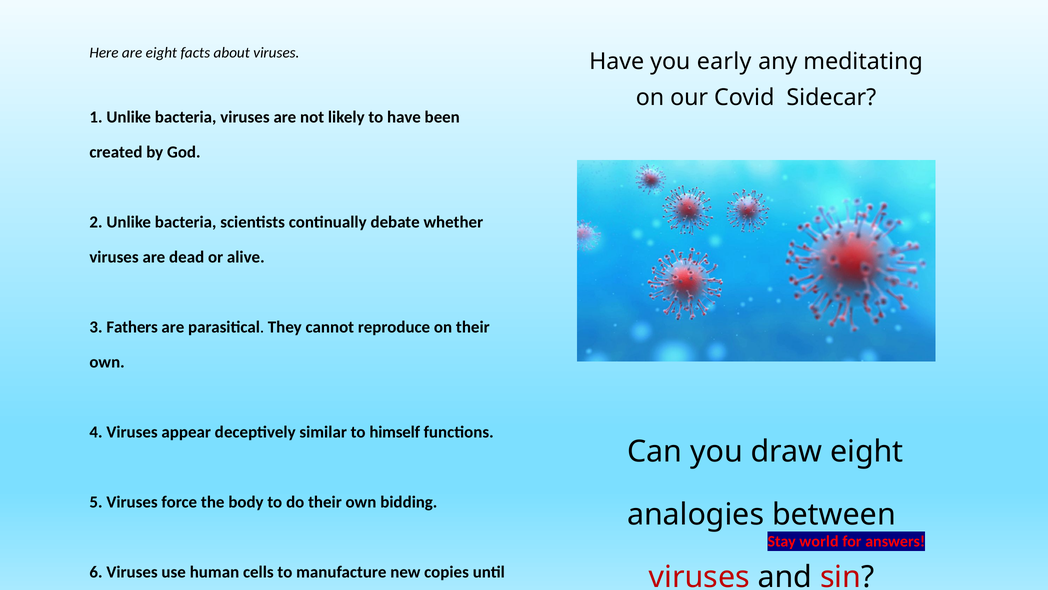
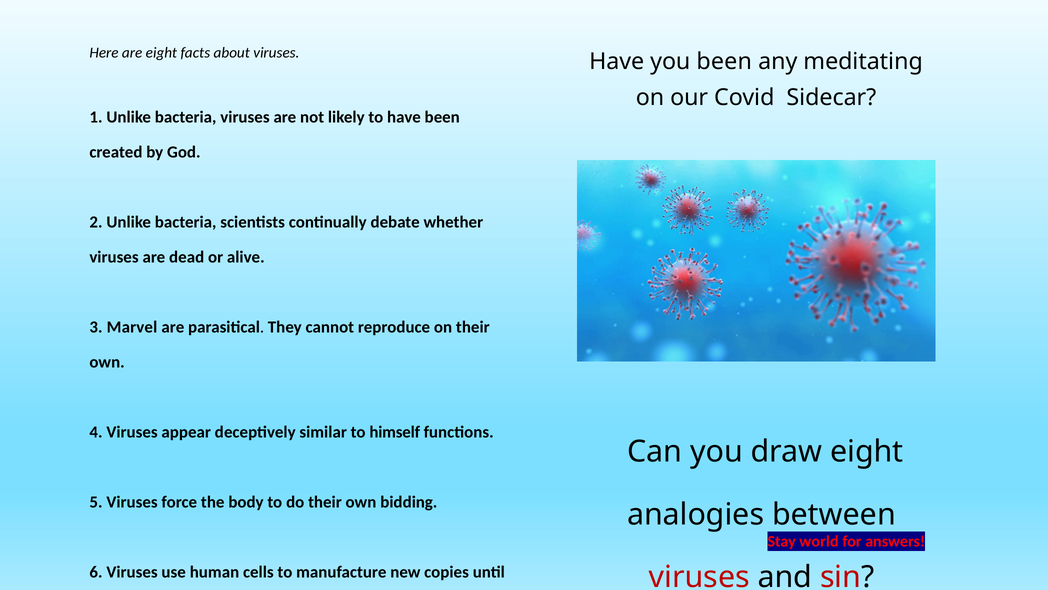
you early: early -> been
Fathers: Fathers -> Marvel
